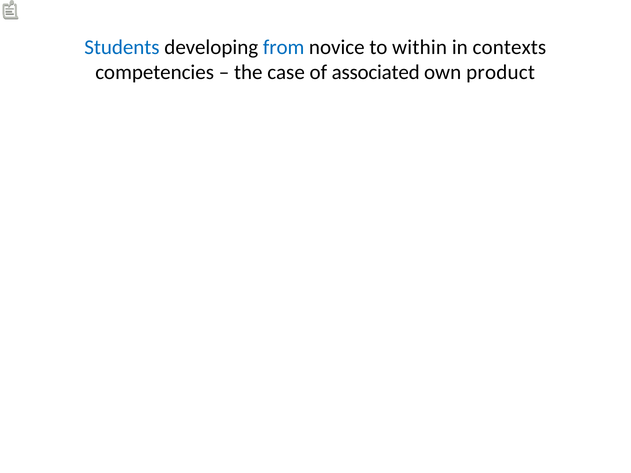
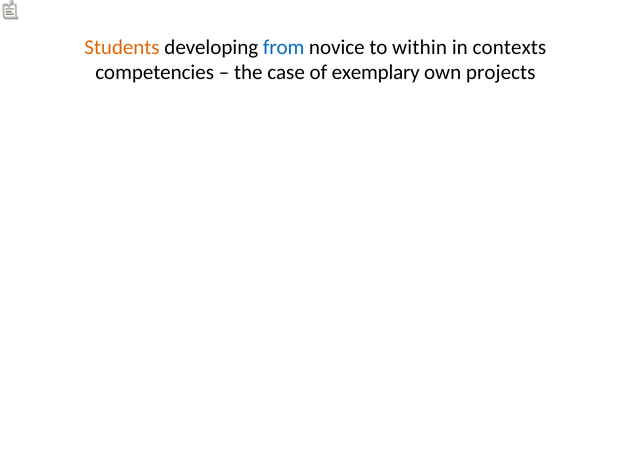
Students colour: blue -> orange
associated: associated -> exemplary
product: product -> projects
